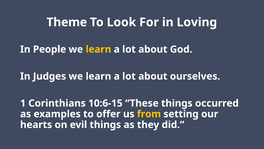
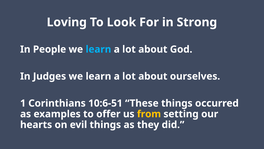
Theme: Theme -> Loving
Loving: Loving -> Strong
learn at (98, 49) colour: yellow -> light blue
10:6-15: 10:6-15 -> 10:6-51
